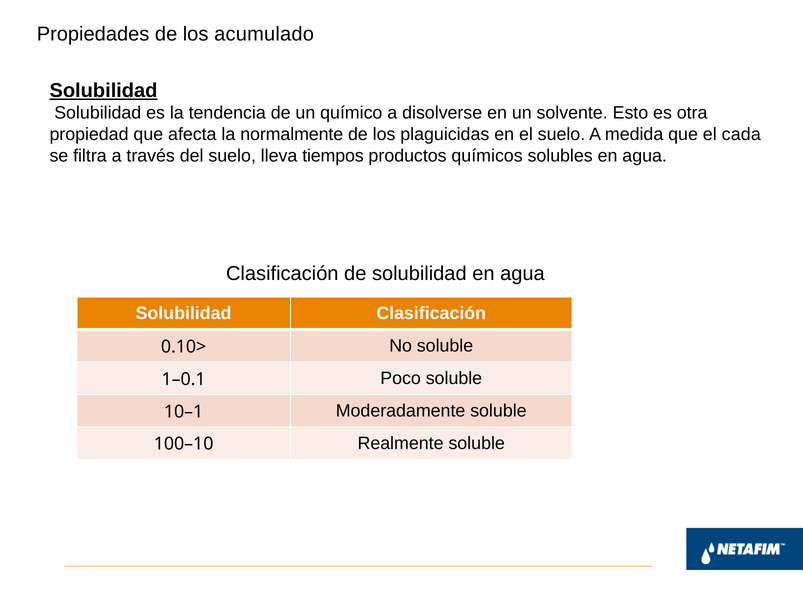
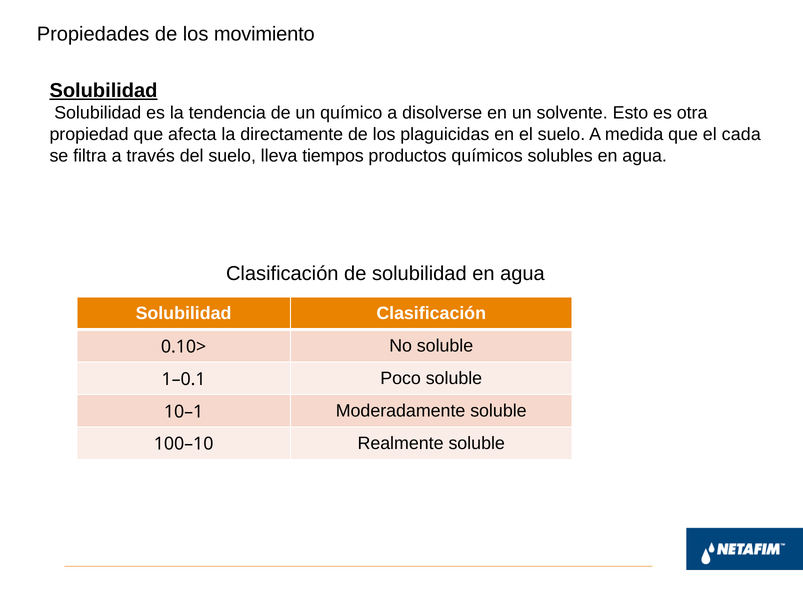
acumulado: acumulado -> movimiento
normalmente: normalmente -> directamente
